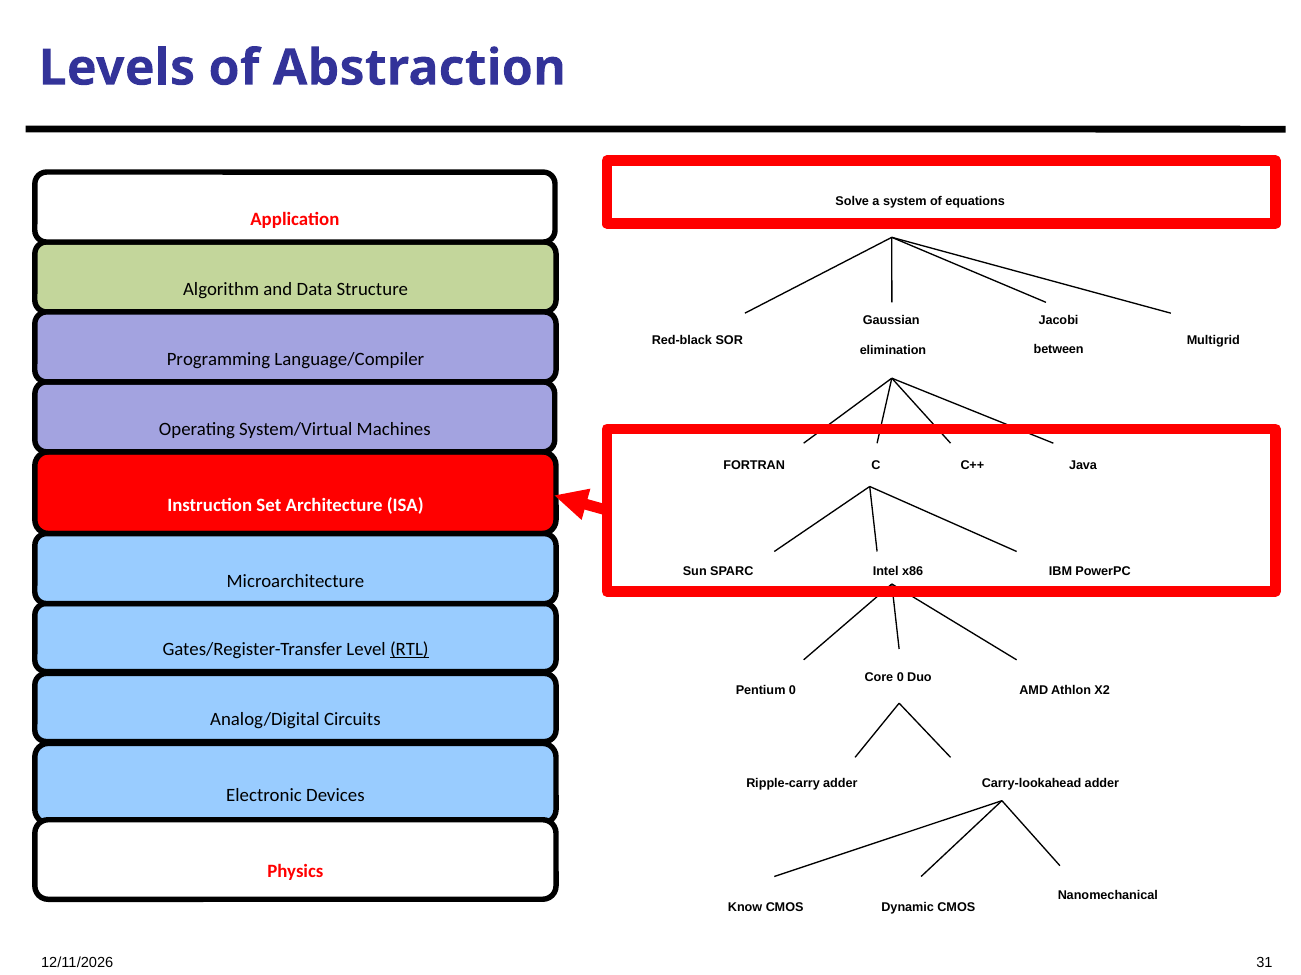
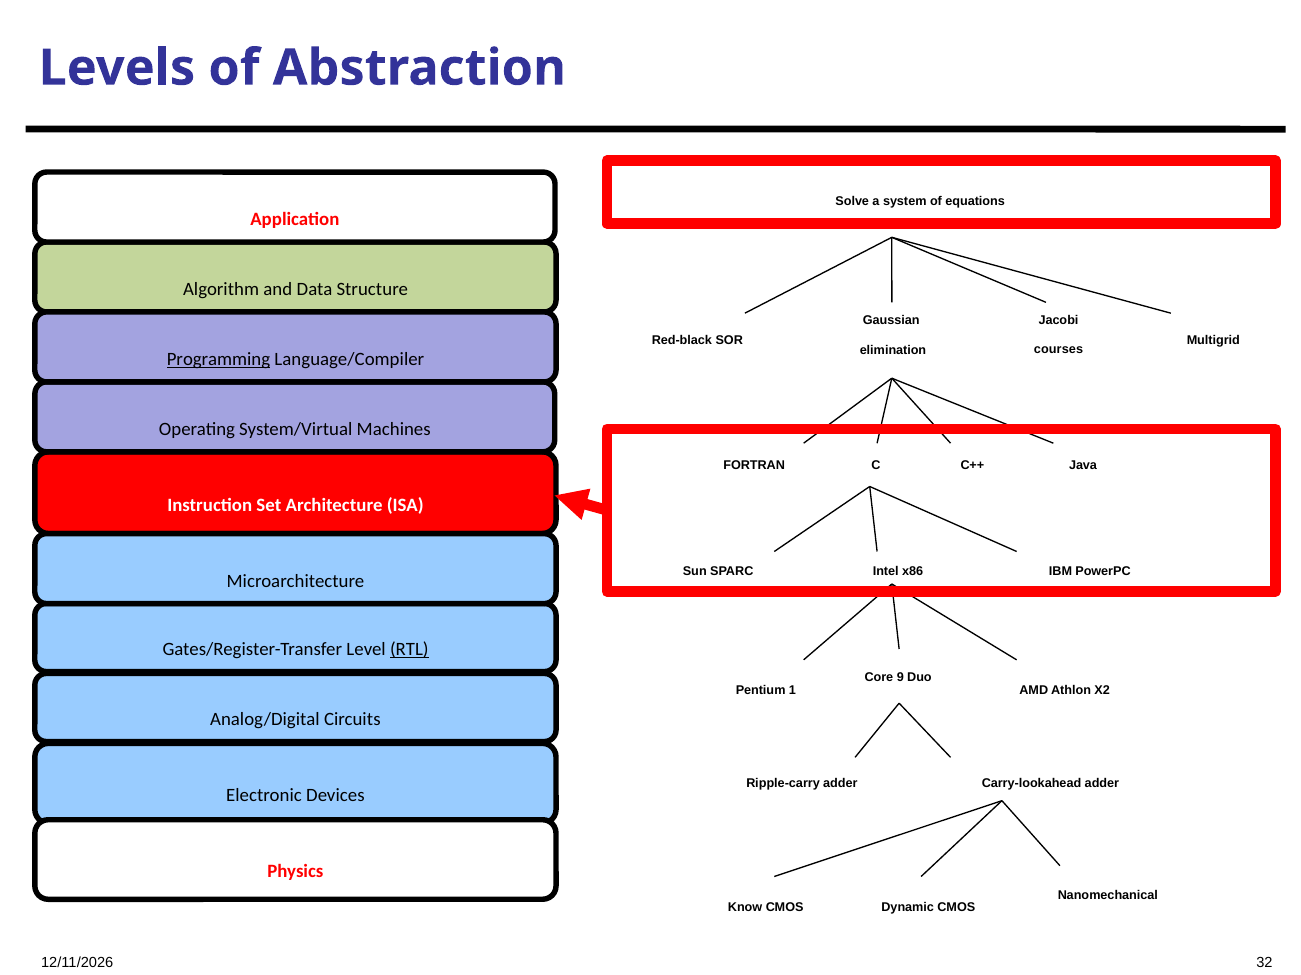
between: between -> courses
Programming underline: none -> present
Core 0: 0 -> 9
Pentium 0: 0 -> 1
31: 31 -> 32
